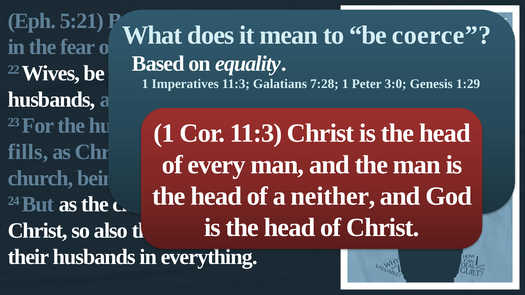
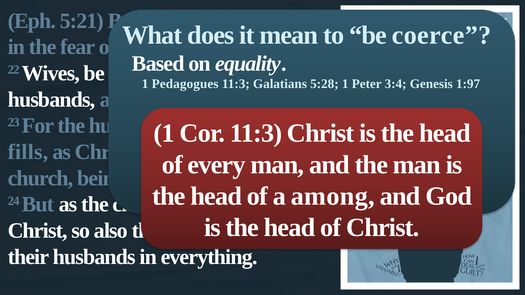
Imperatives: Imperatives -> Pedagogues
7:28: 7:28 -> 5:28
3:0: 3:0 -> 3:4
1:29: 1:29 -> 1:97
neither: neither -> among
